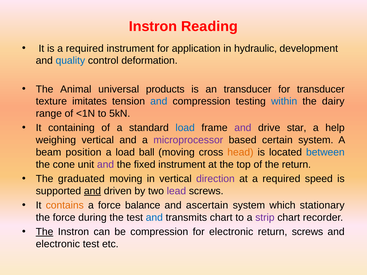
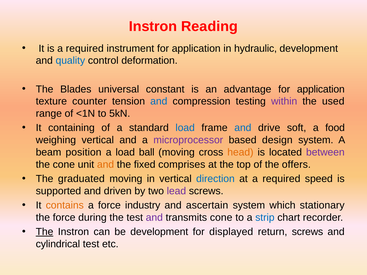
Animal: Animal -> Blades
products: products -> constant
an transducer: transducer -> advantage
transducer at (321, 89): transducer -> application
imitates: imitates -> counter
within colour: blue -> purple
dairy: dairy -> used
and at (243, 128) colour: purple -> blue
star: star -> soft
help: help -> food
certain: certain -> design
between colour: blue -> purple
and at (106, 165) colour: purple -> orange
fixed instrument: instrument -> comprises
the return: return -> offers
direction colour: purple -> blue
and at (92, 191) underline: present -> none
balance: balance -> industry
and at (154, 218) colour: blue -> purple
transmits chart: chart -> cone
strip colour: purple -> blue
be compression: compression -> development
for electronic: electronic -> displayed
electronic at (58, 244): electronic -> cylindrical
